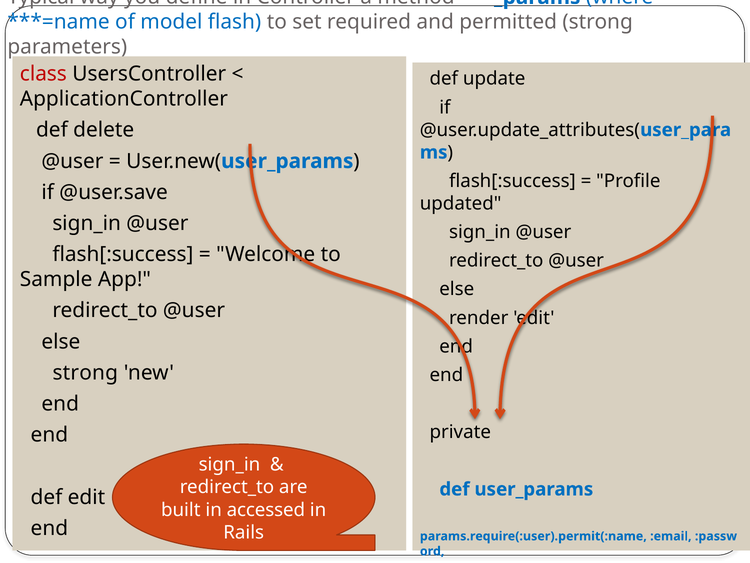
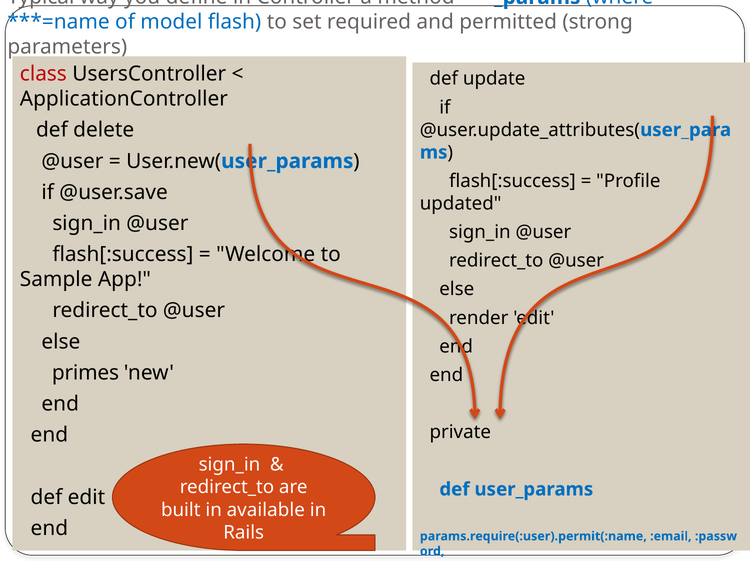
strong at (85, 372): strong -> primes
accessed: accessed -> available
